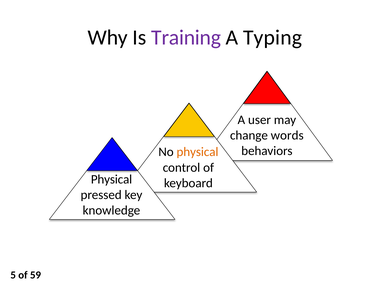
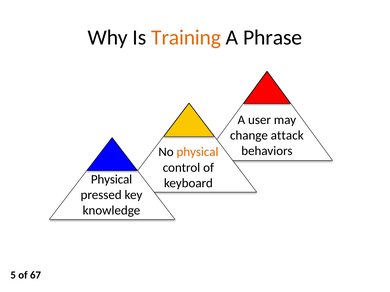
Training colour: purple -> orange
Typing: Typing -> Phrase
words: words -> attack
59: 59 -> 67
